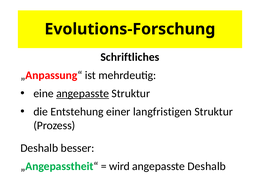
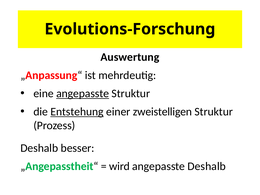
Schriftliches: Schriftliches -> Auswertung
Entstehung underline: none -> present
langfristigen: langfristigen -> zweistelligen
